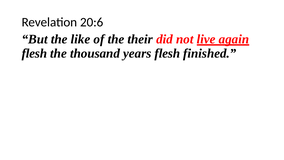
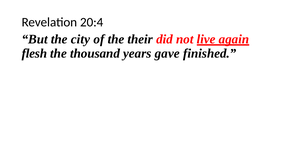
20:6: 20:6 -> 20:4
like: like -> city
years flesh: flesh -> gave
